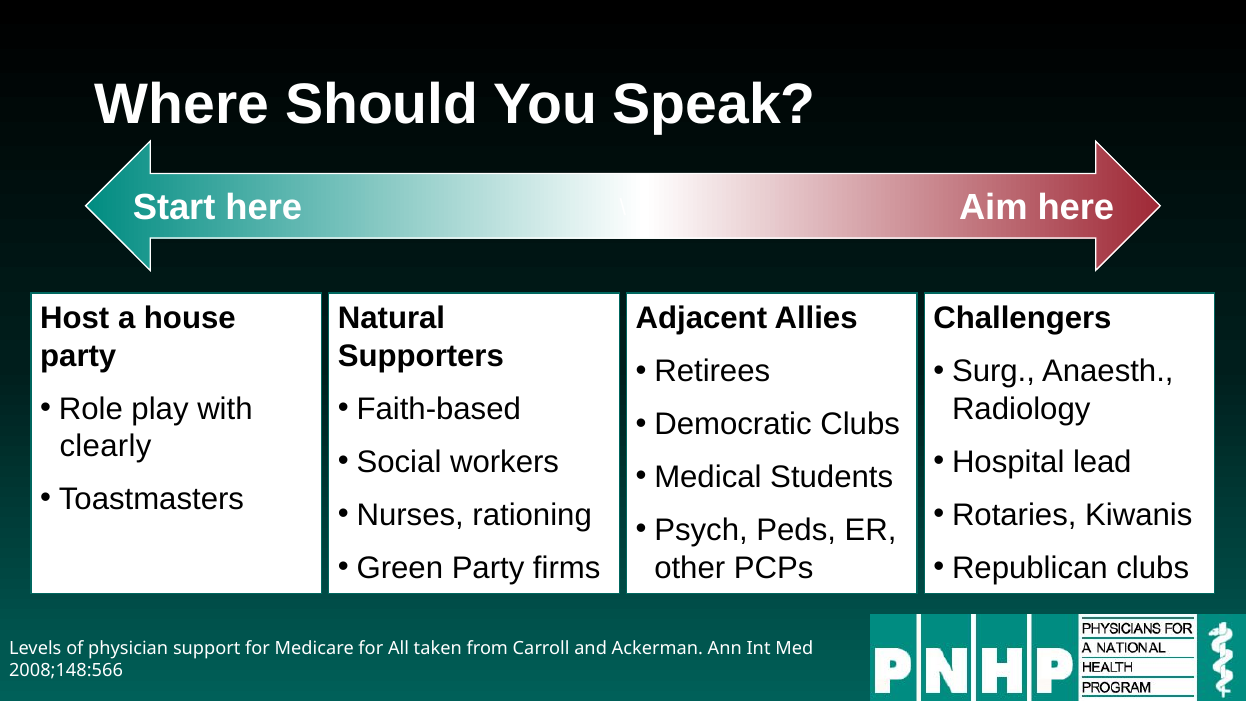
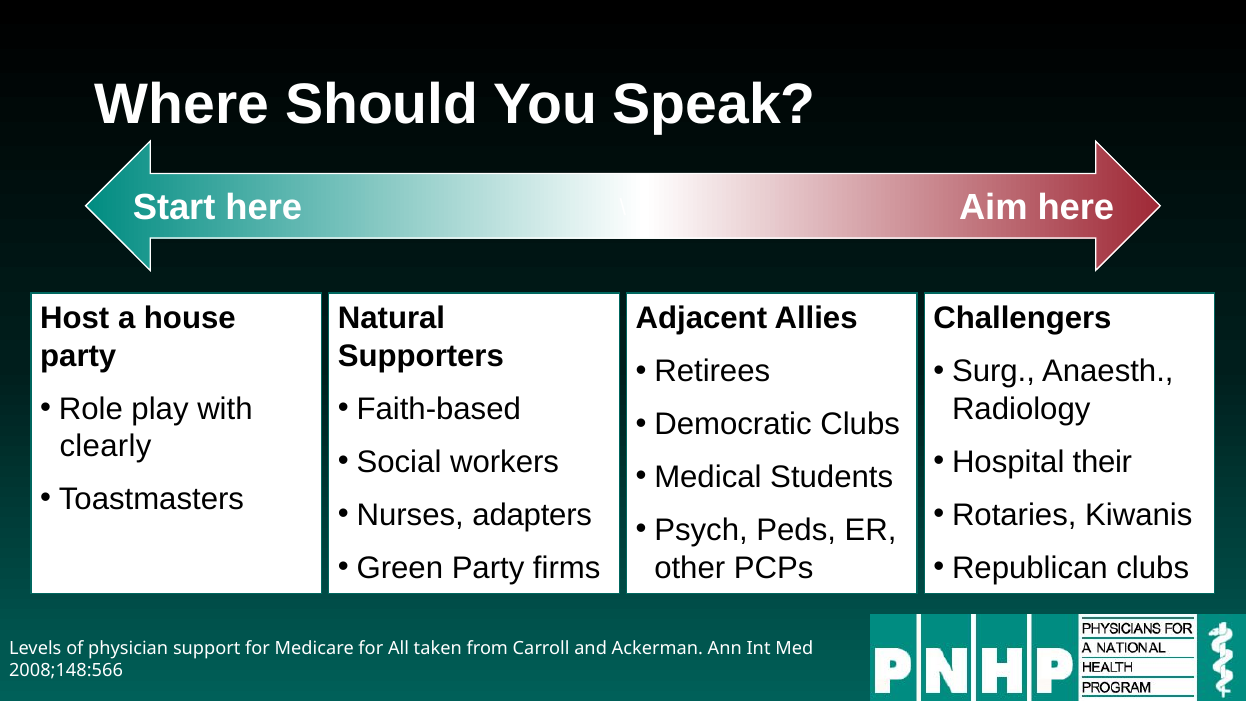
lead: lead -> their
rationing: rationing -> adapters
